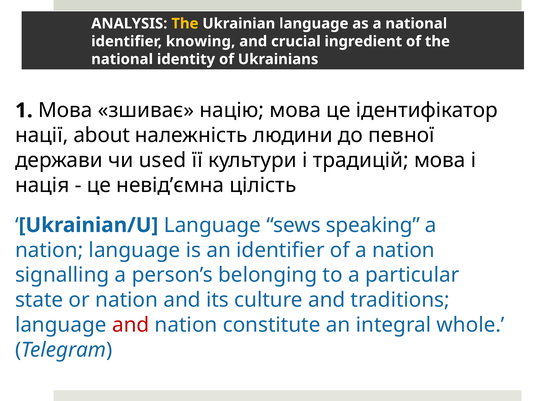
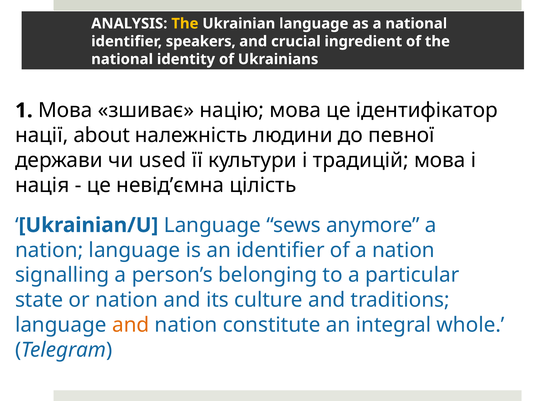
knowing: knowing -> speakers
speaking: speaking -> anymore
and at (131, 325) colour: red -> orange
